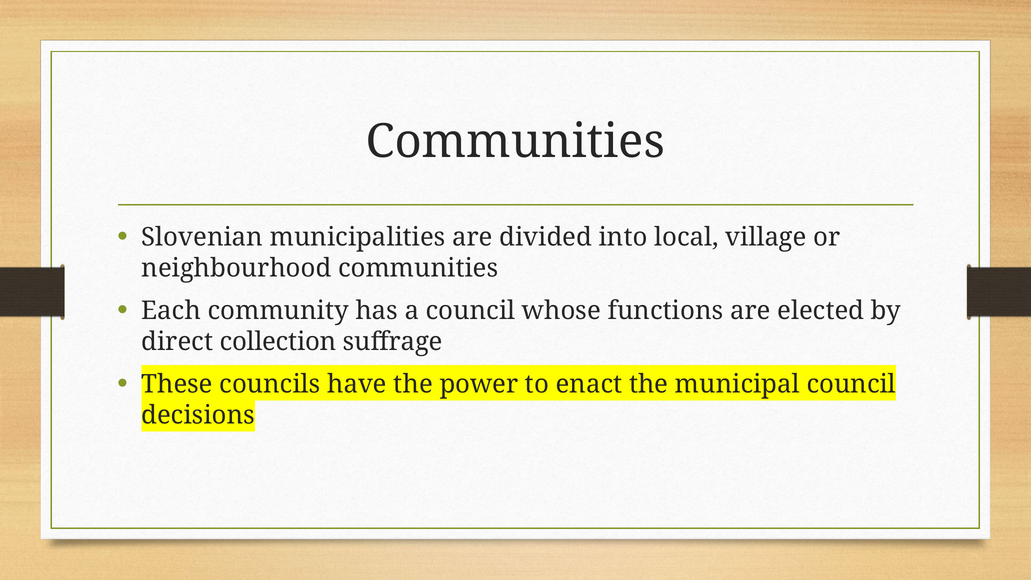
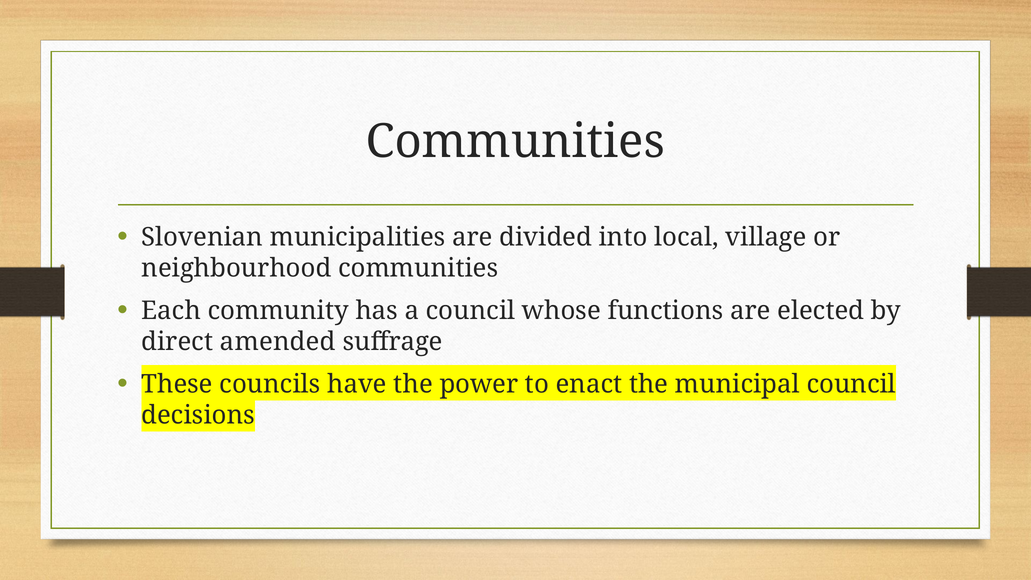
collection: collection -> amended
